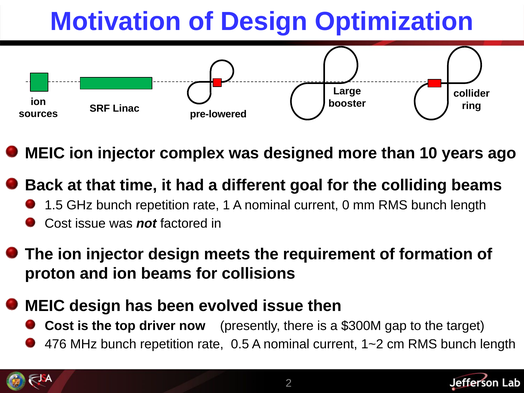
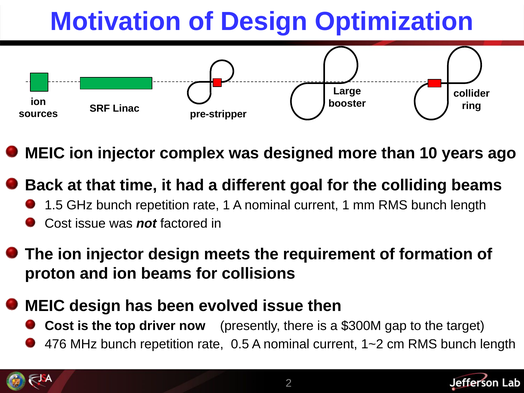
pre-lowered: pre-lowered -> pre-stripper
current 0: 0 -> 1
